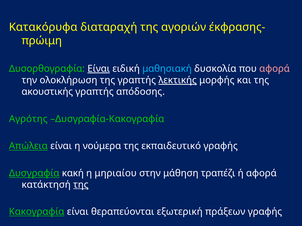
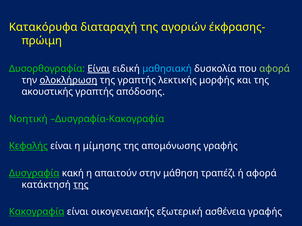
αφορά at (275, 69) colour: pink -> light green
ολοκλήρωση underline: none -> present
λεκτικής underline: present -> none
Αγρότης: Αγρότης -> Νοητική
Απώλεια: Απώλεια -> Κεφαλής
νούμερα: νούμερα -> μίμησης
εκπαιδευτικό: εκπαιδευτικό -> απομόνωσης
μηριαίου: μηριαίου -> απαιτούν
θεραπεύονται: θεραπεύονται -> οικογενειακής
πράξεων: πράξεων -> ασθένεια
